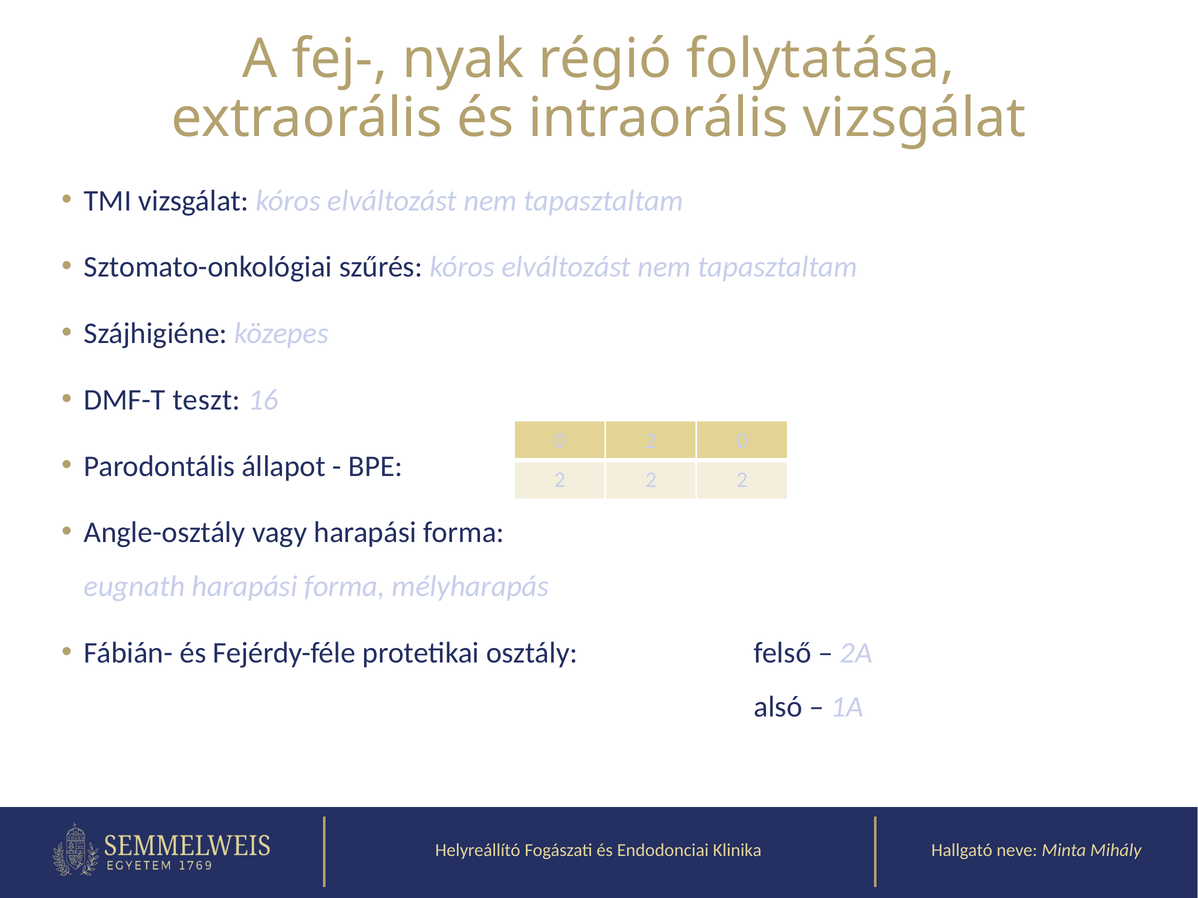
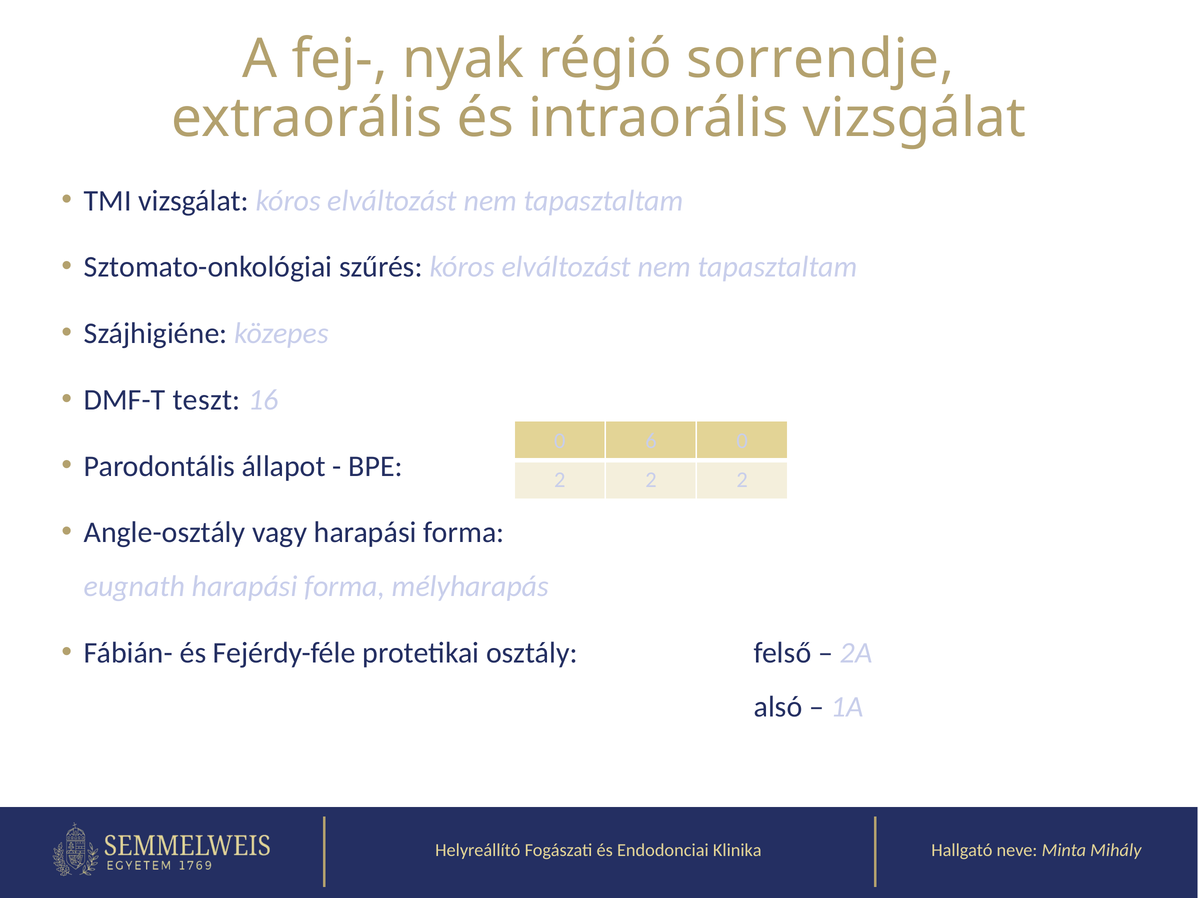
folytatása: folytatása -> sorrendje
2 at (651, 441): 2 -> 6
